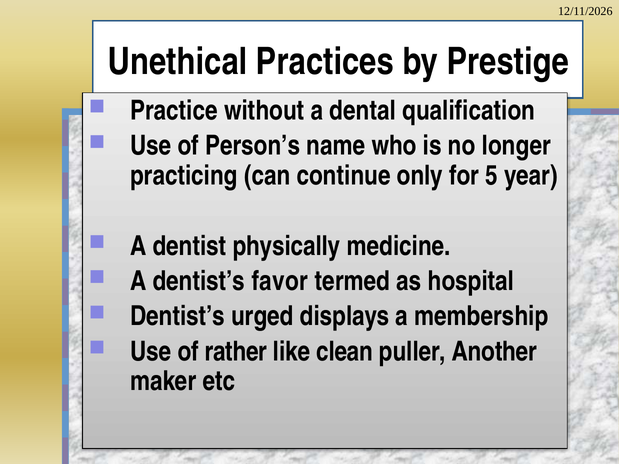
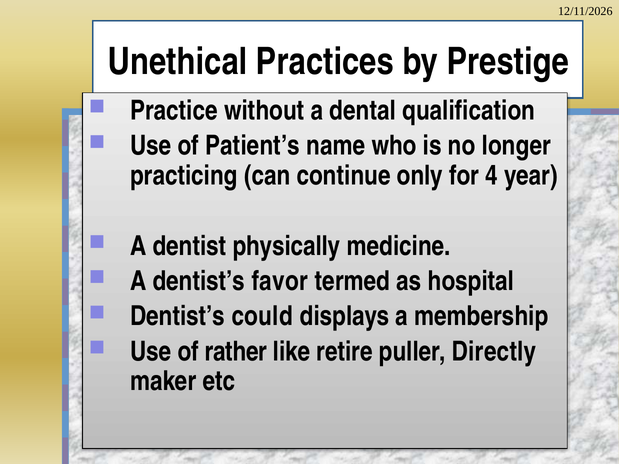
Person’s: Person’s -> Patient’s
5: 5 -> 4
urged: urged -> could
clean: clean -> retire
Another: Another -> Directly
